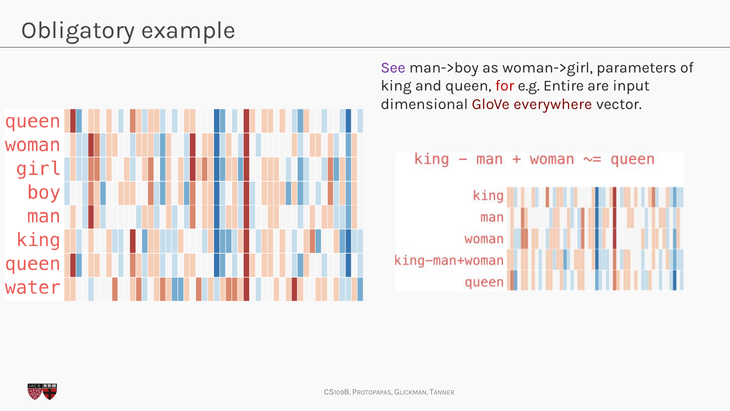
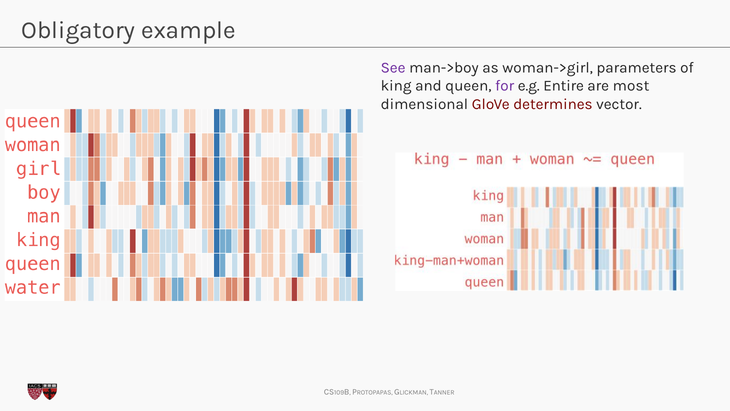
for colour: red -> purple
input: input -> most
everywhere: everywhere -> determines
